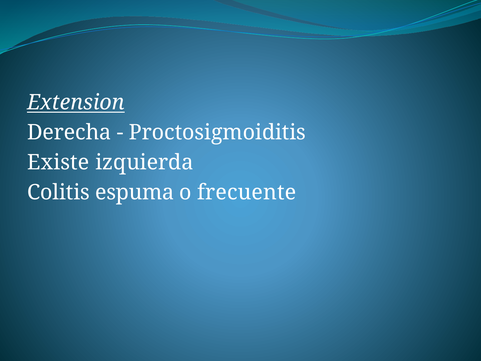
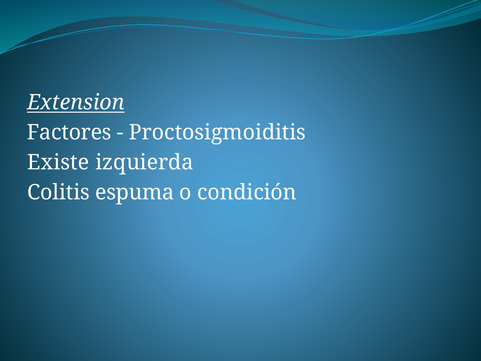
Derecha: Derecha -> Factores
frecuente: frecuente -> condición
